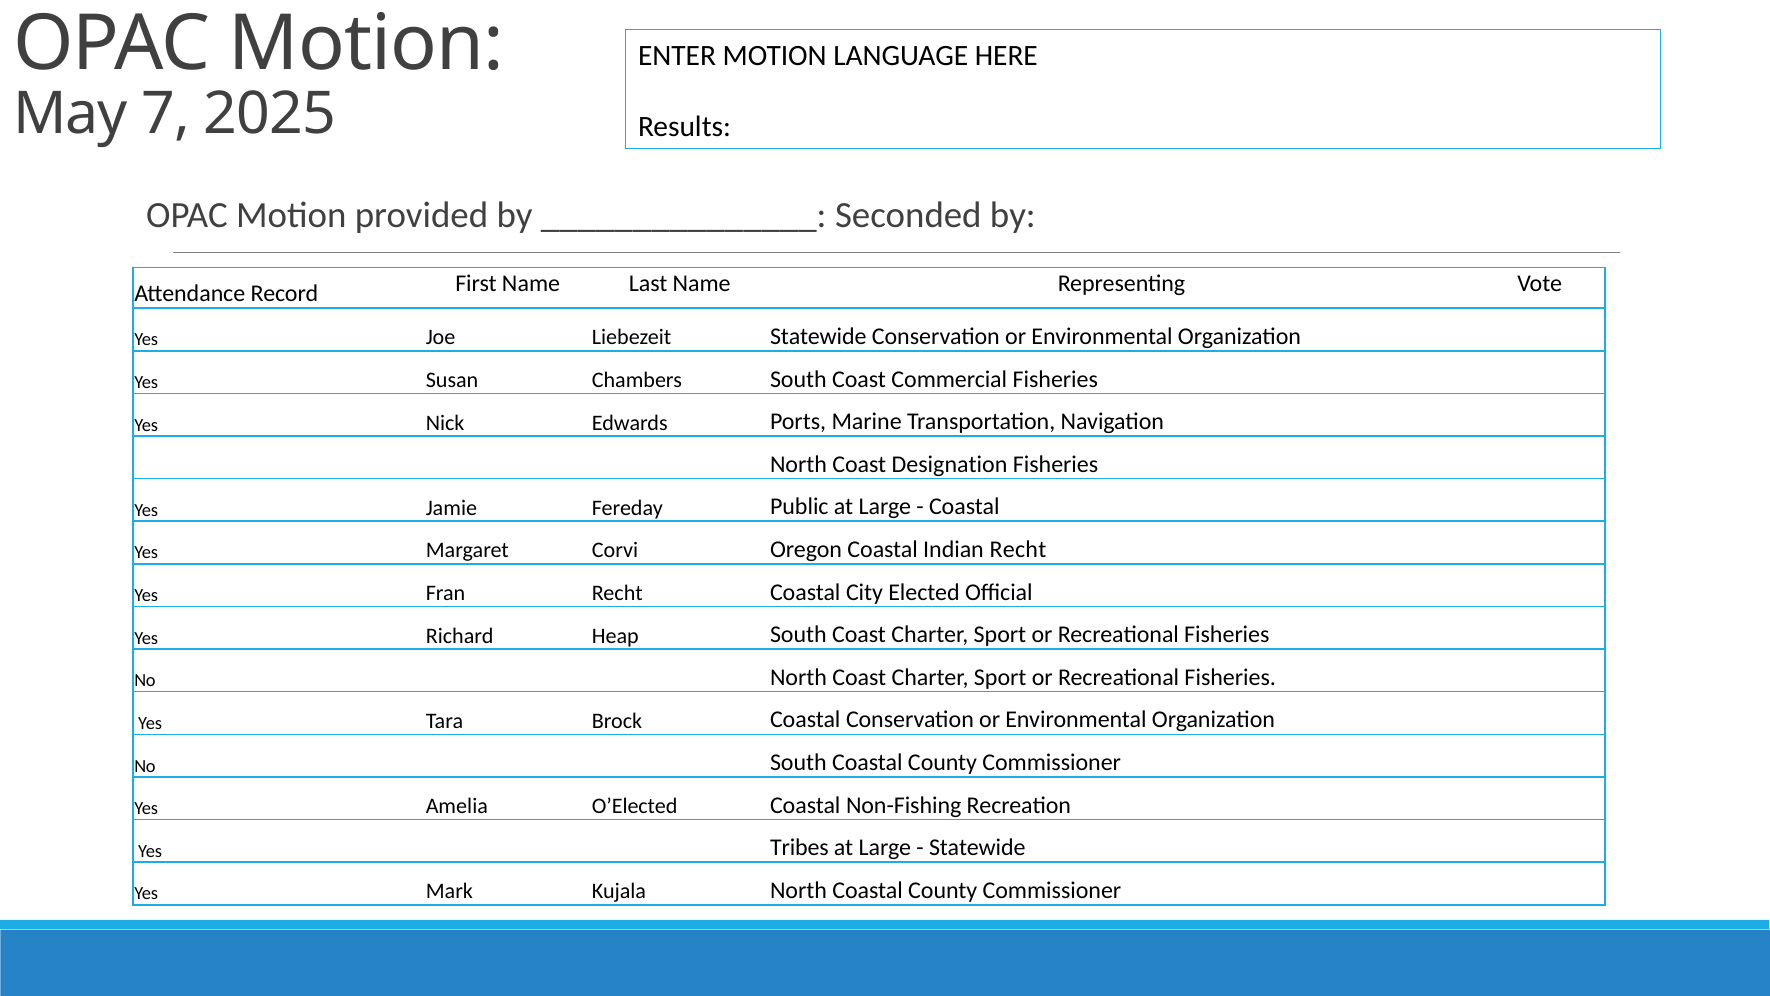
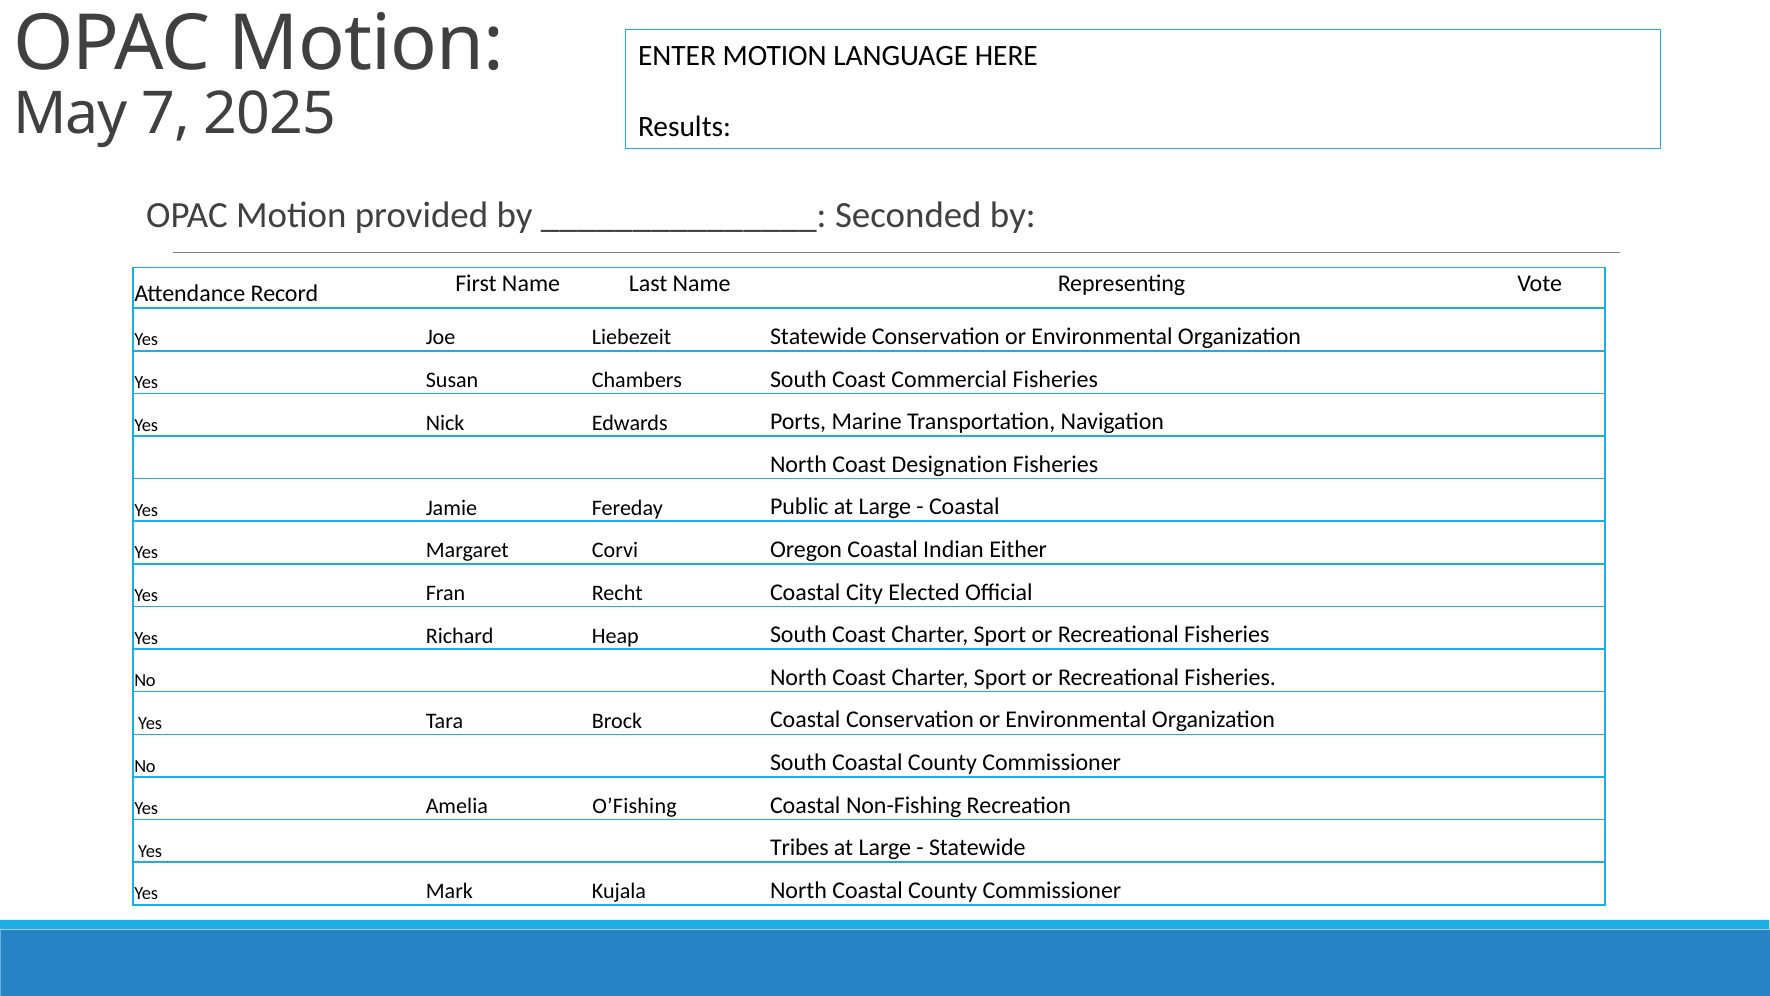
Indian Recht: Recht -> Either
O’Elected: O’Elected -> O’Fishing
